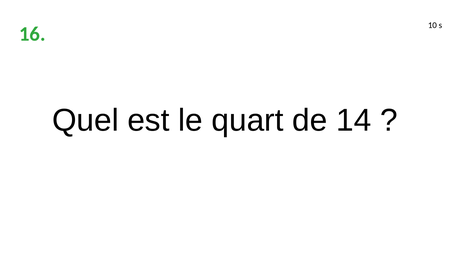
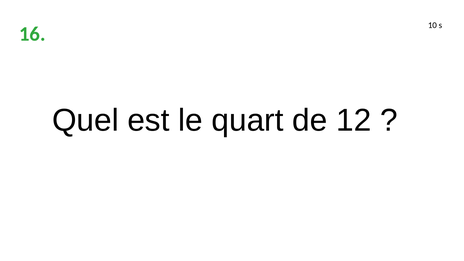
14: 14 -> 12
